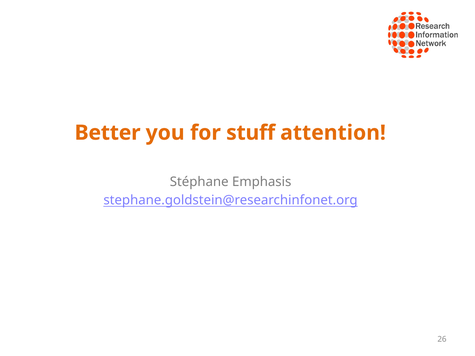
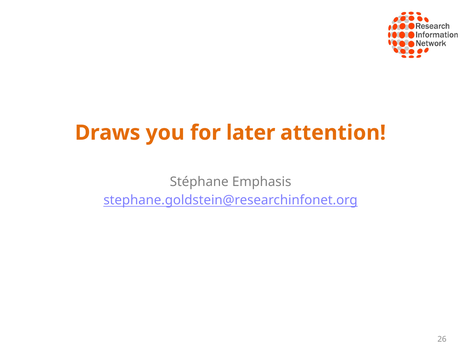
Better: Better -> Draws
stuff: stuff -> later
